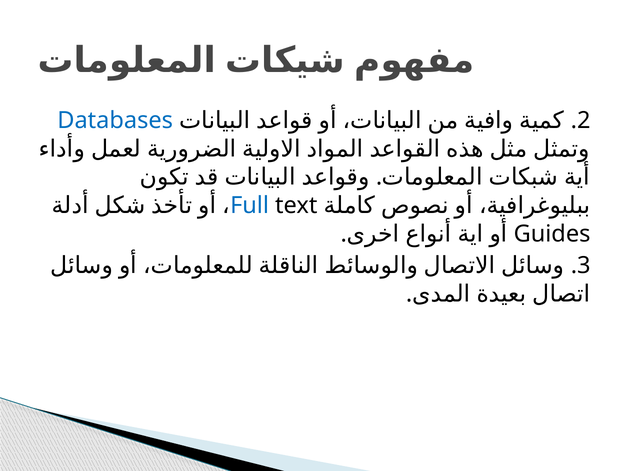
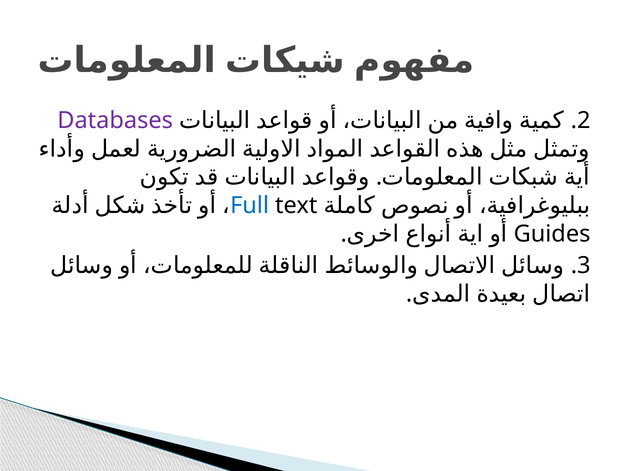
Databases colour: blue -> purple
